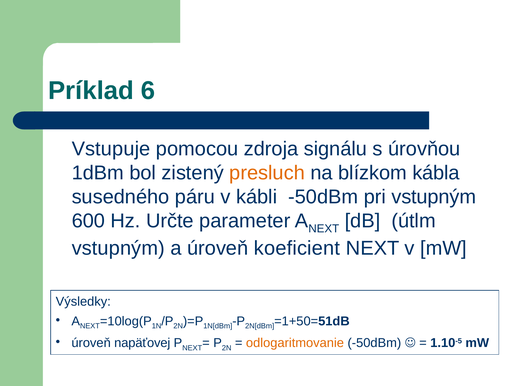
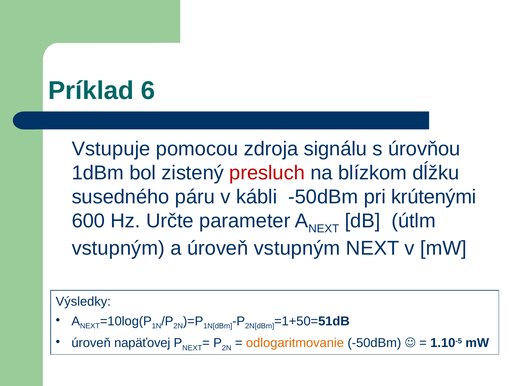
presluch colour: orange -> red
kábla: kábla -> dĺžku
pri vstupným: vstupným -> krútenými
úroveň koeficient: koeficient -> vstupným
